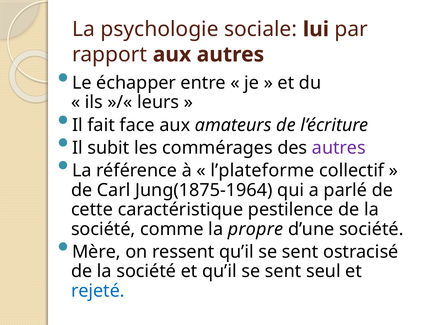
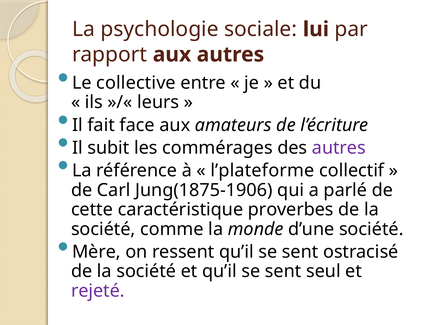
échapper: échapper -> collective
Jung(1875-1964: Jung(1875-1964 -> Jung(1875-1906
pestilence: pestilence -> proverbes
propre: propre -> monde
rejeté colour: blue -> purple
